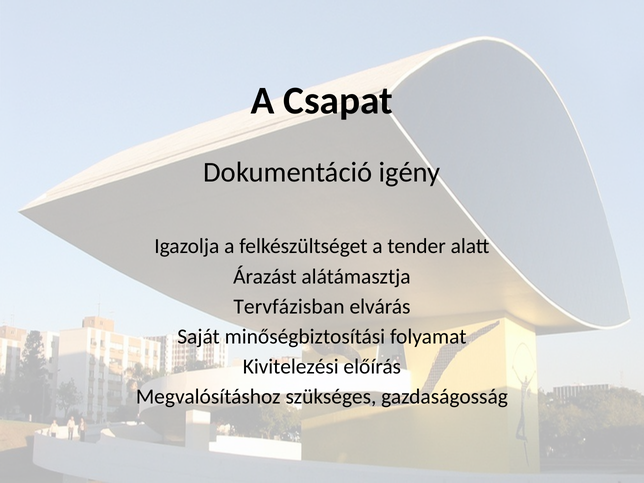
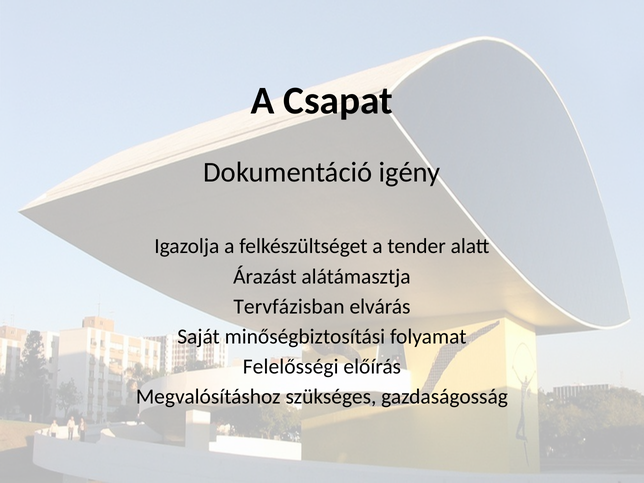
Kivitelezési: Kivitelezési -> Felelősségi
